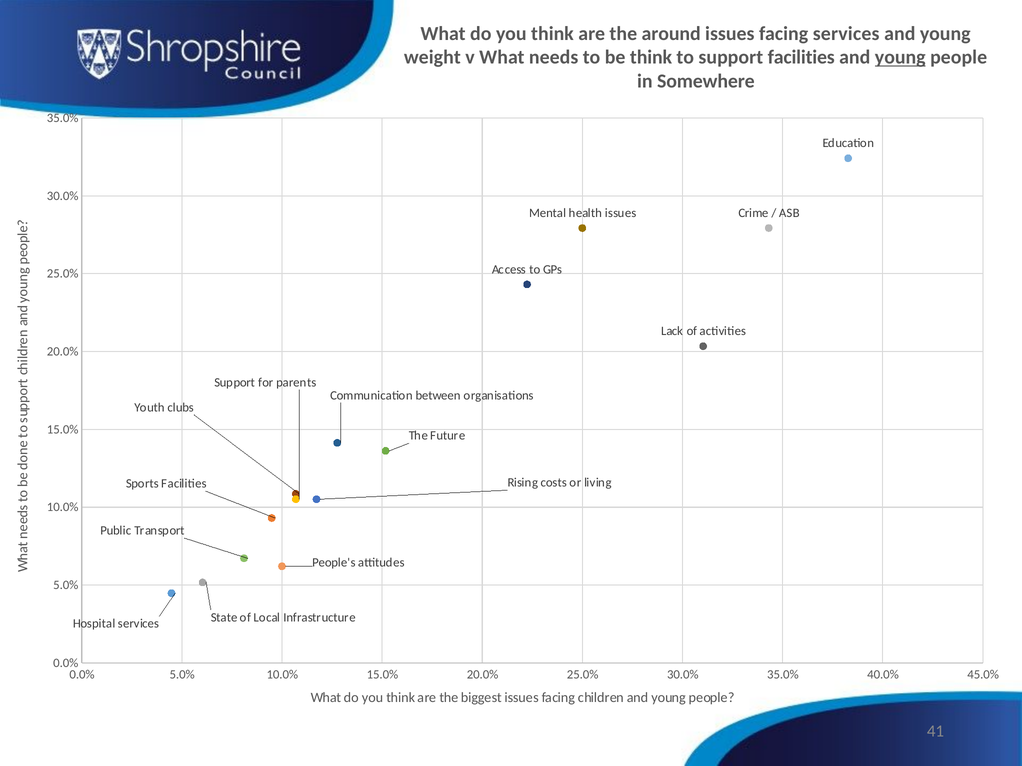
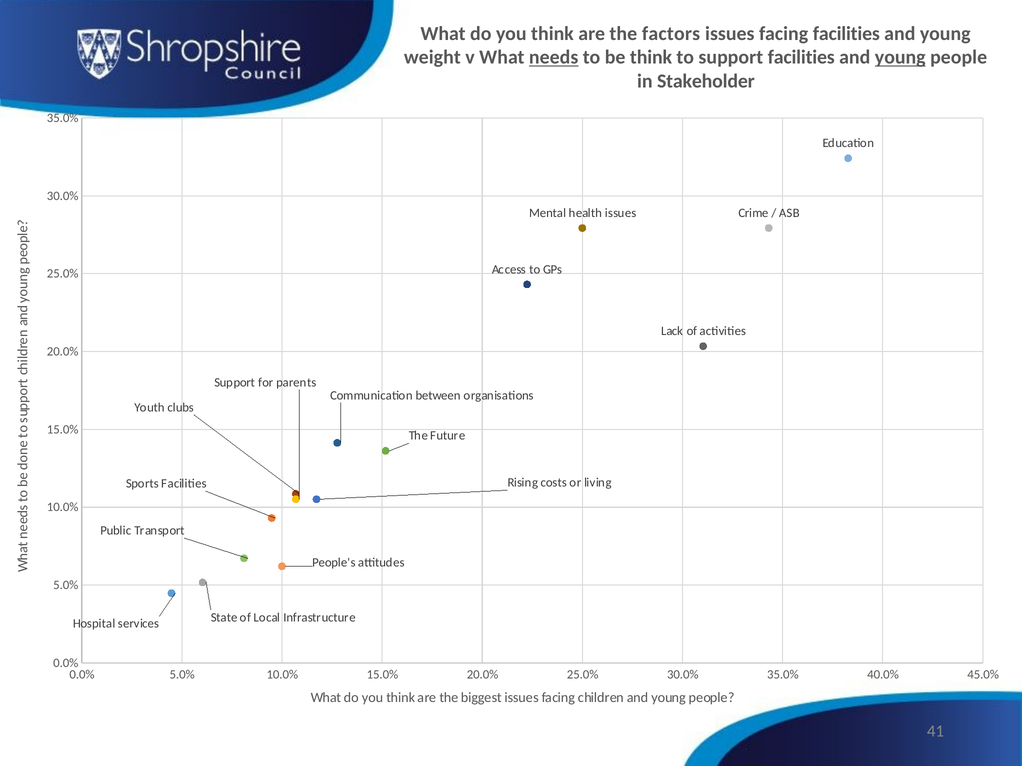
around: around -> factors
facing services: services -> facilities
needs underline: none -> present
Somewhere: Somewhere -> Stakeholder
